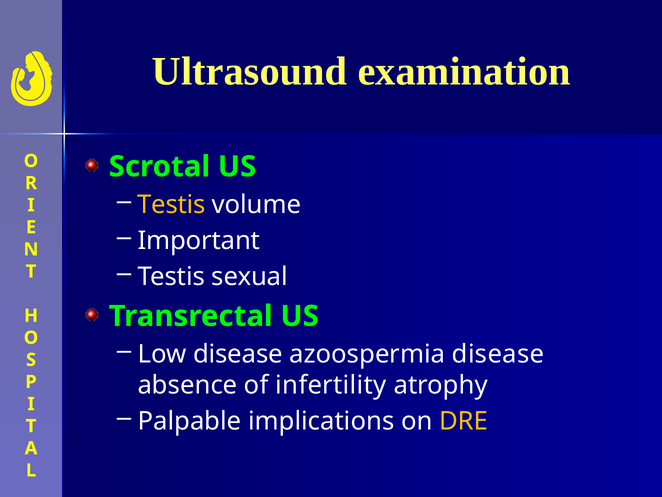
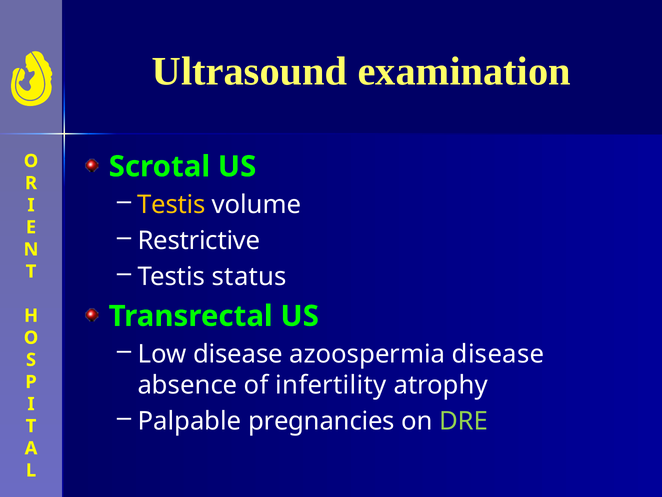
Important: Important -> Restrictive
sexual: sexual -> status
implications: implications -> pregnancies
DRE colour: yellow -> light green
